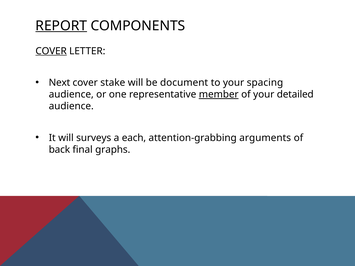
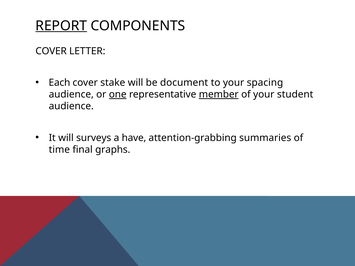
COVER at (51, 51) underline: present -> none
Next: Next -> Each
one underline: none -> present
detailed: detailed -> student
each: each -> have
arguments: arguments -> summaries
back: back -> time
